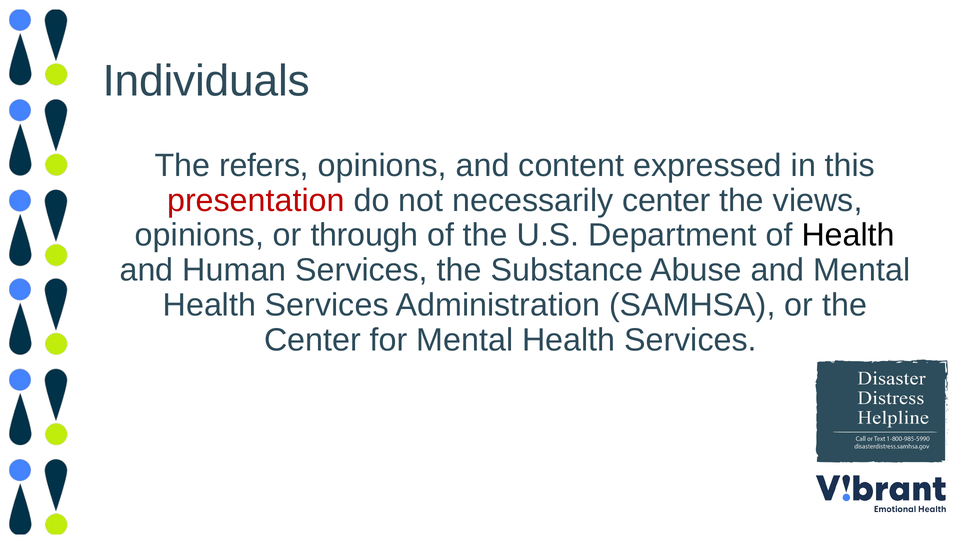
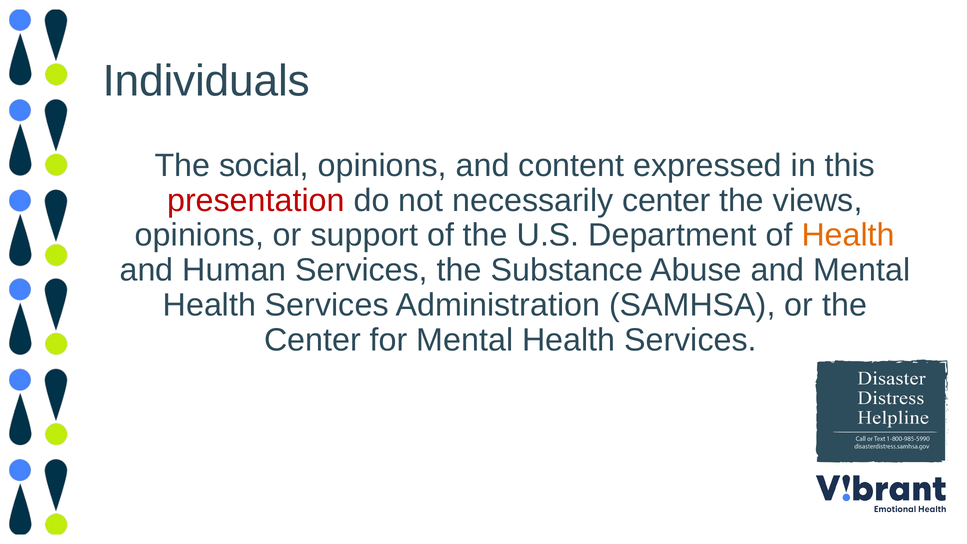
refers: refers -> social
through: through -> support
Health at (848, 235) colour: black -> orange
